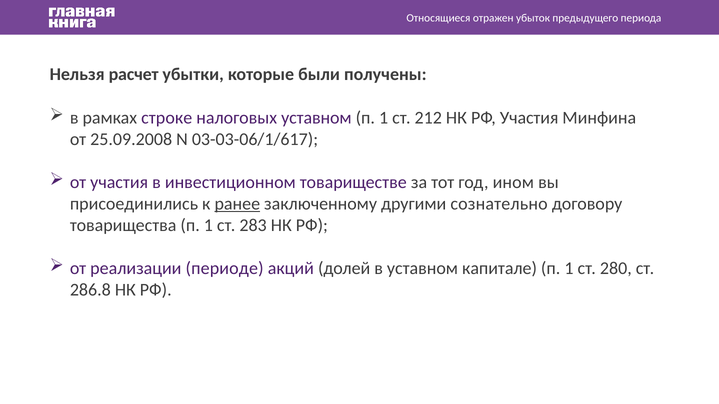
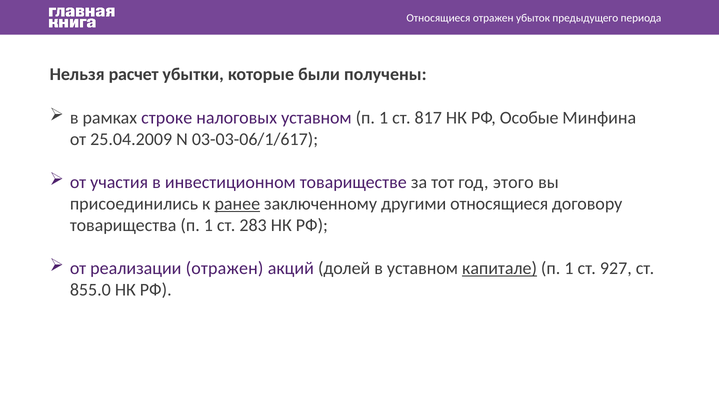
212: 212 -> 817
РФ Участия: Участия -> Особые
25.09.2008: 25.09.2008 -> 25.04.2009
ином: ином -> этого
другими сознательно: сознательно -> относящиеся
реализации периоде: периоде -> отражен
капитале underline: none -> present
280: 280 -> 927
286.8: 286.8 -> 855.0
